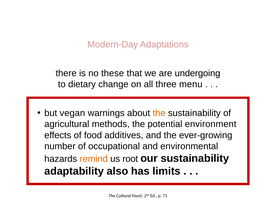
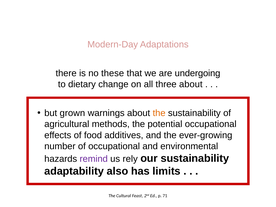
three menu: menu -> about
vegan: vegan -> grown
potential environment: environment -> occupational
remind colour: orange -> purple
root: root -> rely
